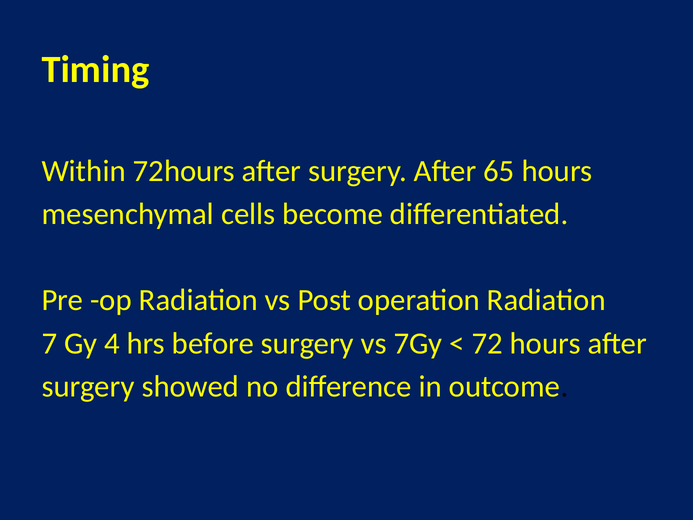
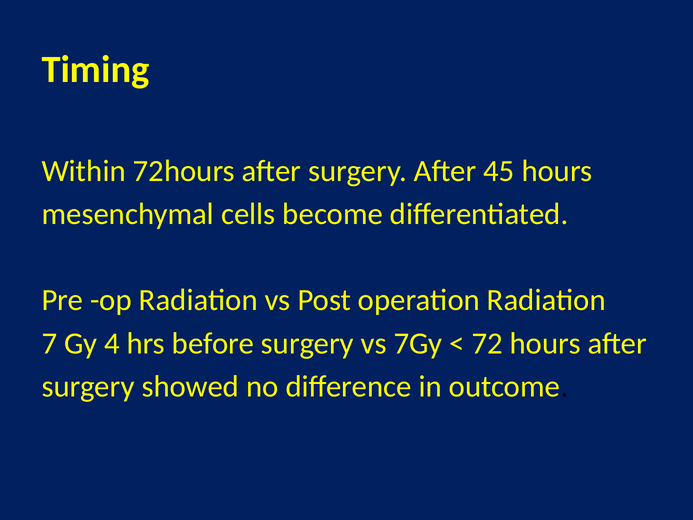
65: 65 -> 45
